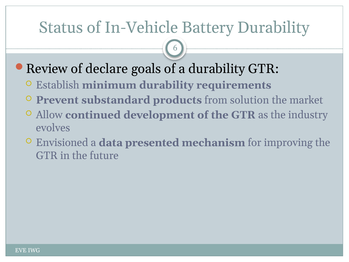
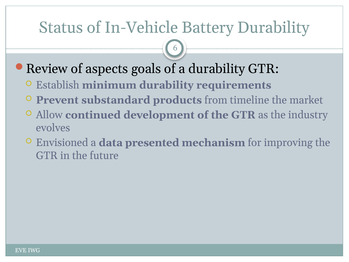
declare: declare -> aspects
solution: solution -> timeline
